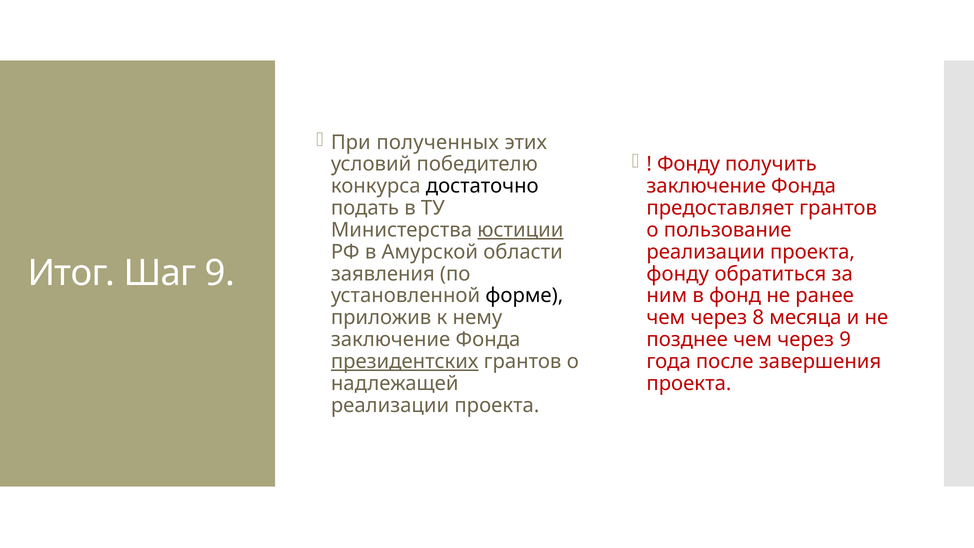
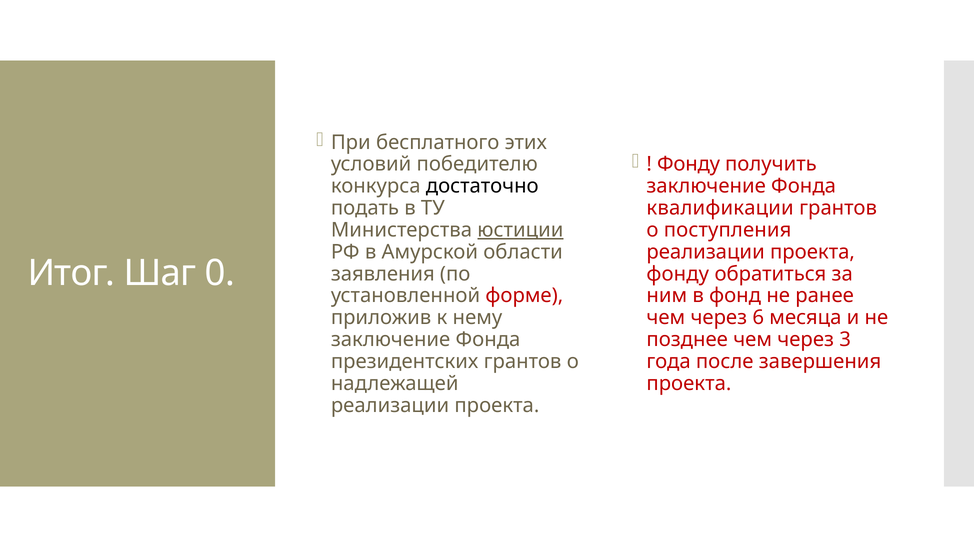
полученных: полученных -> бесплатного
предоставляет: предоставляет -> квалификации
пользование: пользование -> поступления
Шаг 9: 9 -> 0
форме colour: black -> red
8: 8 -> 6
через 9: 9 -> 3
президентских underline: present -> none
